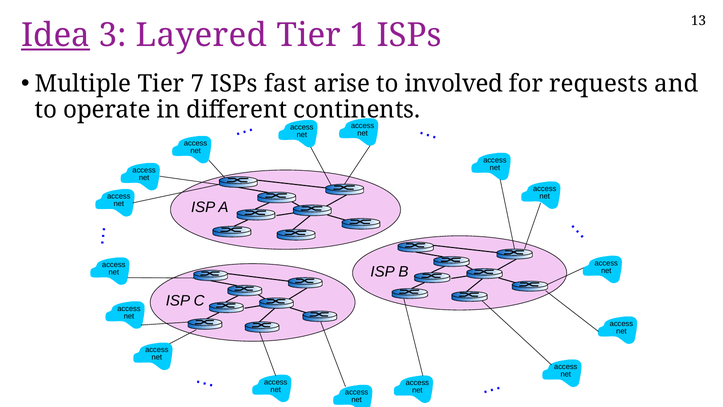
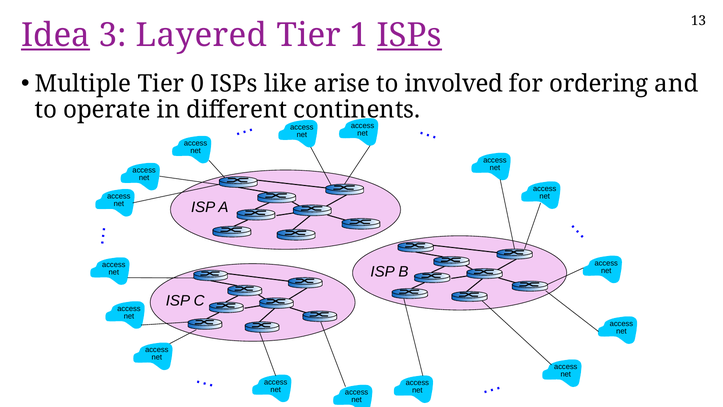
ISPs at (409, 35) underline: none -> present
7: 7 -> 0
fast: fast -> like
requests: requests -> ordering
